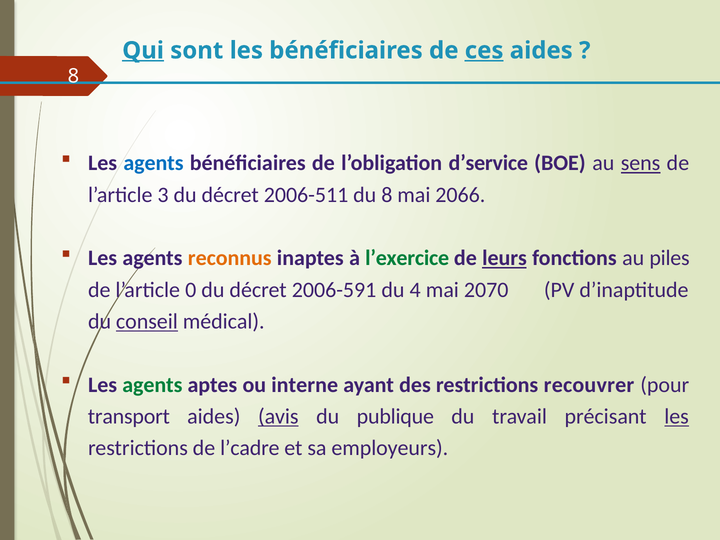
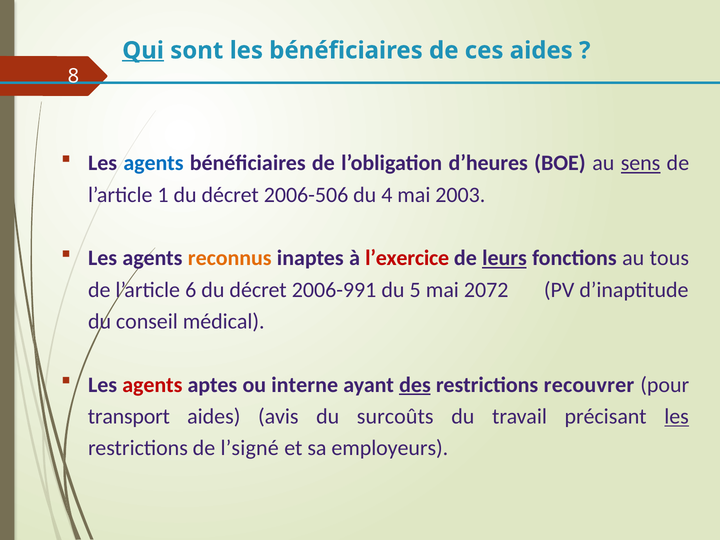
ces underline: present -> none
d’service: d’service -> d’heures
3: 3 -> 1
2006-511: 2006-511 -> 2006-506
du 8: 8 -> 4
2066: 2066 -> 2003
l’exercice colour: green -> red
piles: piles -> tous
0: 0 -> 6
2006-591: 2006-591 -> 2006-991
4: 4 -> 5
2070: 2070 -> 2072
conseil underline: present -> none
agents at (152, 385) colour: green -> red
des underline: none -> present
avis underline: present -> none
publique: publique -> surcoûts
l’cadre: l’cadre -> l’signé
